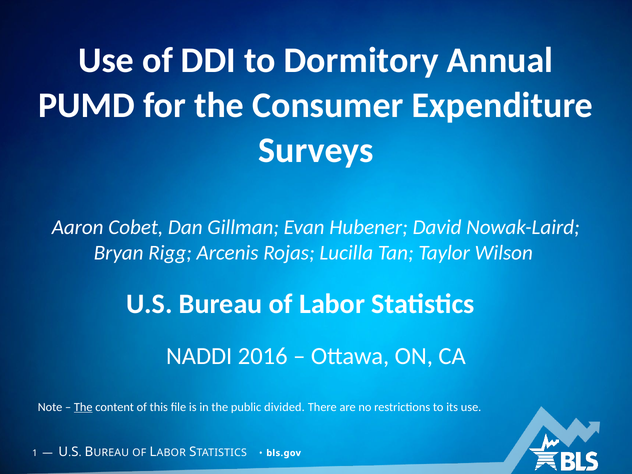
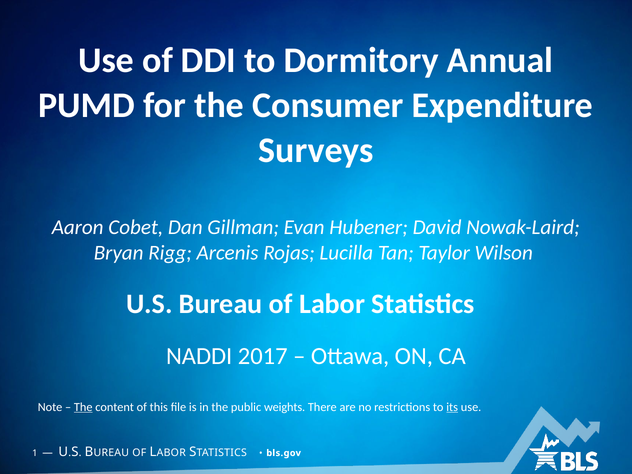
2016: 2016 -> 2017
divided: divided -> weights
its underline: none -> present
